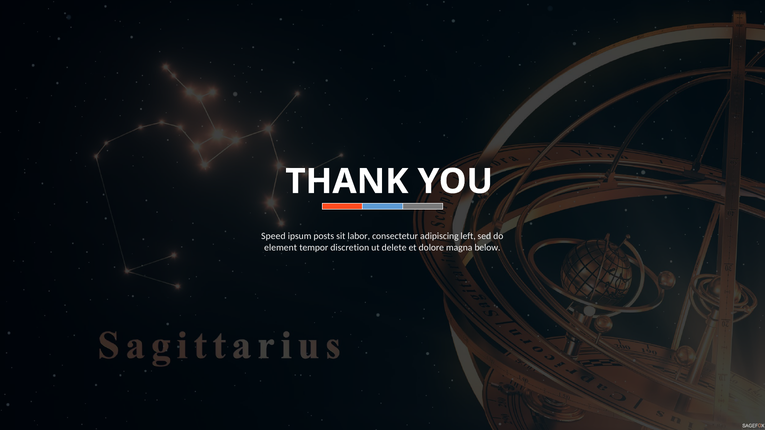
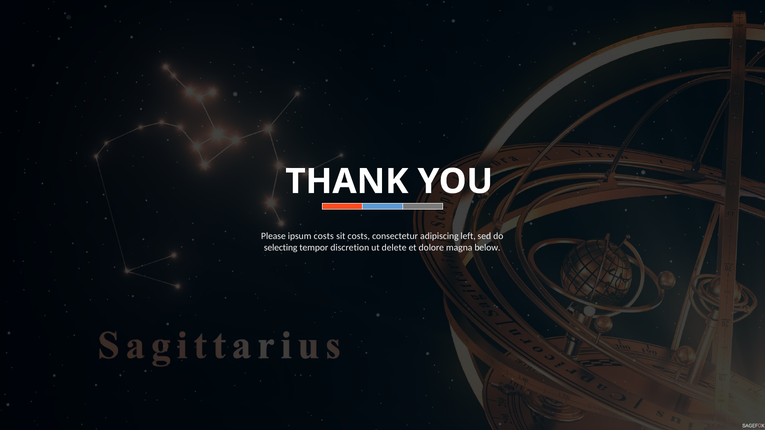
Speed: Speed -> Please
ipsum posts: posts -> costs
sit labor: labor -> costs
element: element -> selecting
